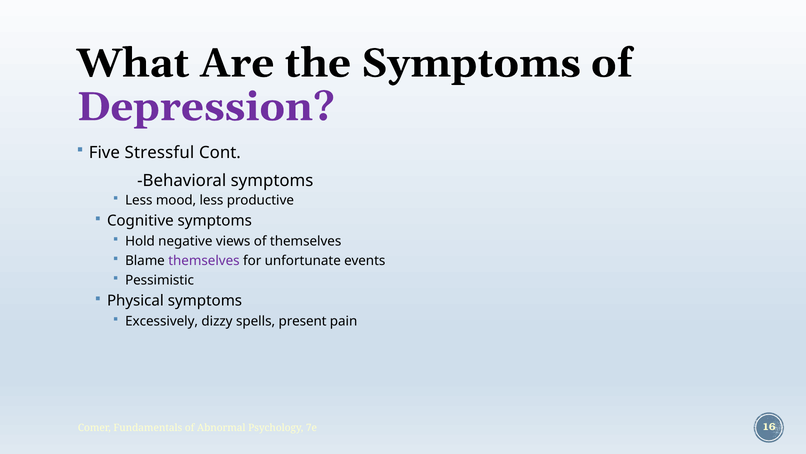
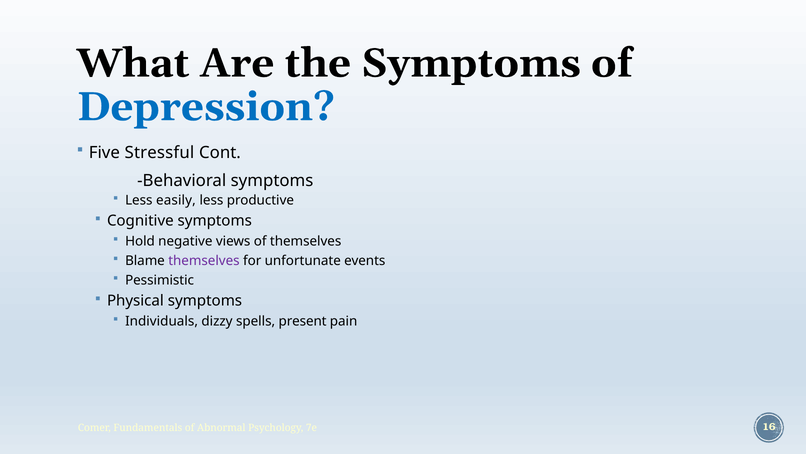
Depression colour: purple -> blue
mood: mood -> easily
Excessively: Excessively -> Individuals
